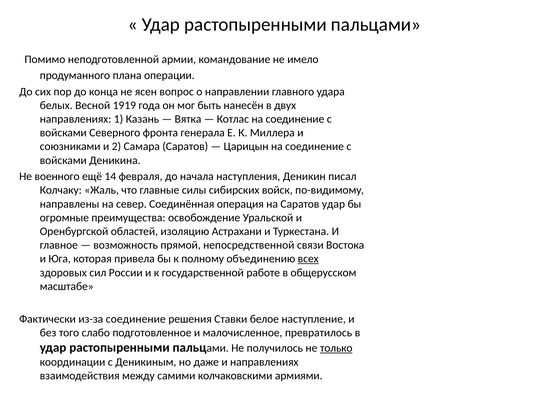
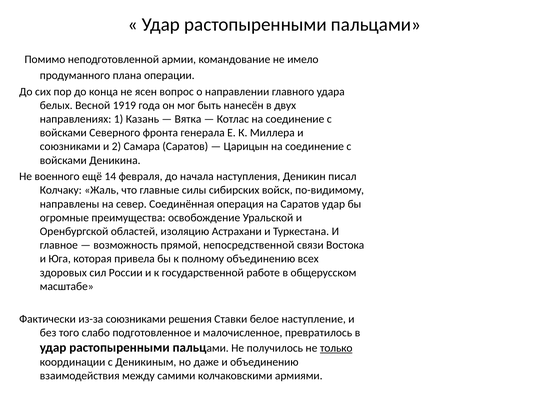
всех underline: present -> none
из-за соединение: соединение -> союзниками
и направлениях: направлениях -> объединению
